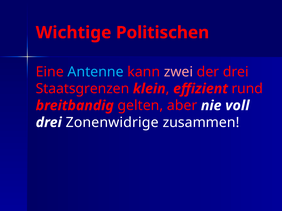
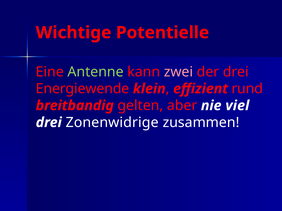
Politischen: Politischen -> Potentielle
Antenne colour: light blue -> light green
Staatsgrenzen: Staatsgrenzen -> Energiewende
voll: voll -> viel
